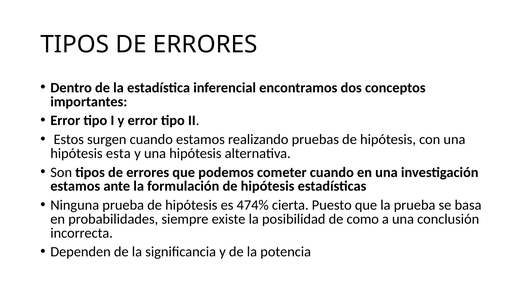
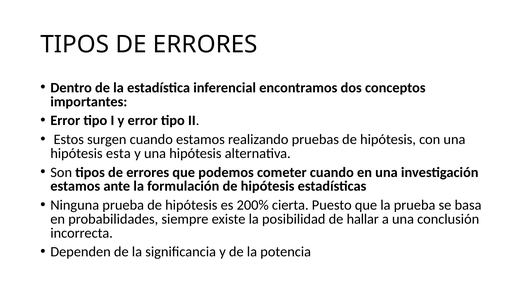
474%: 474% -> 200%
como: como -> hallar
